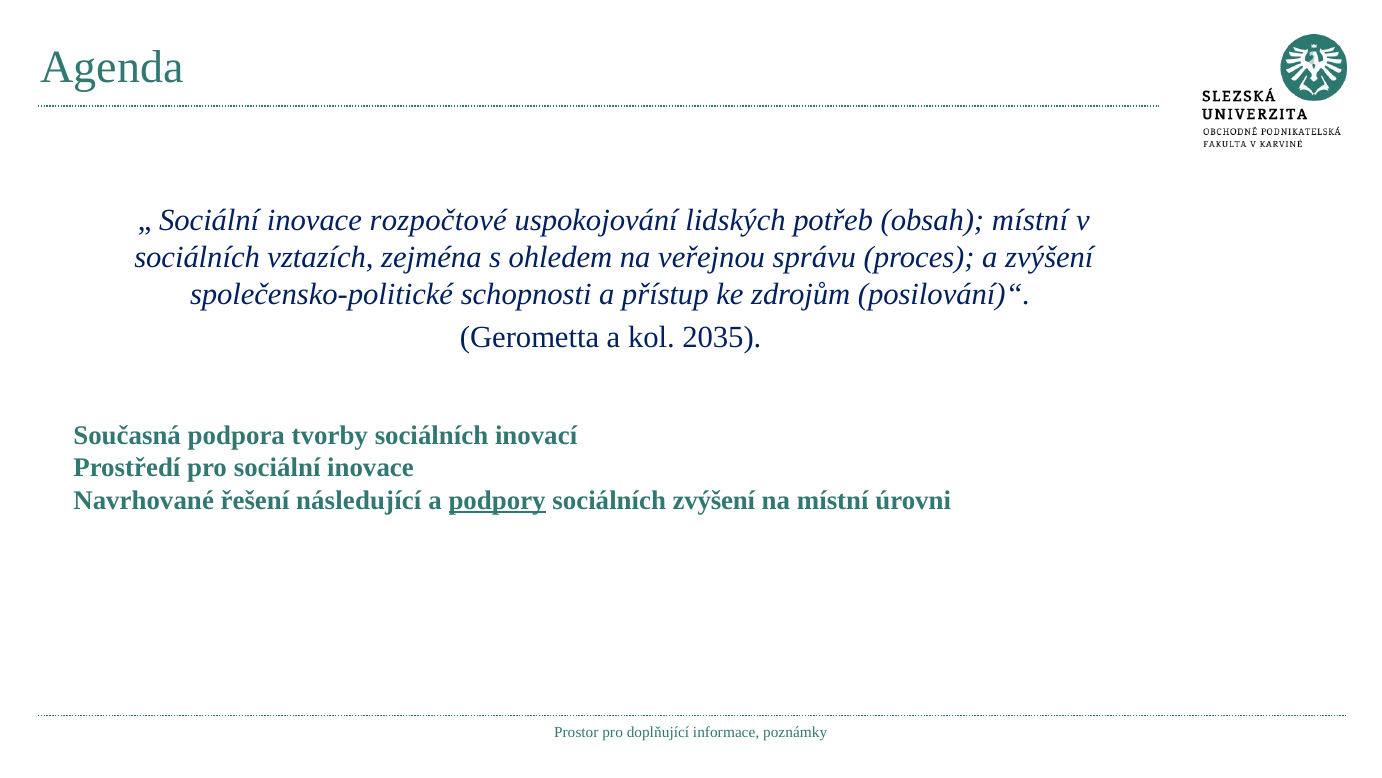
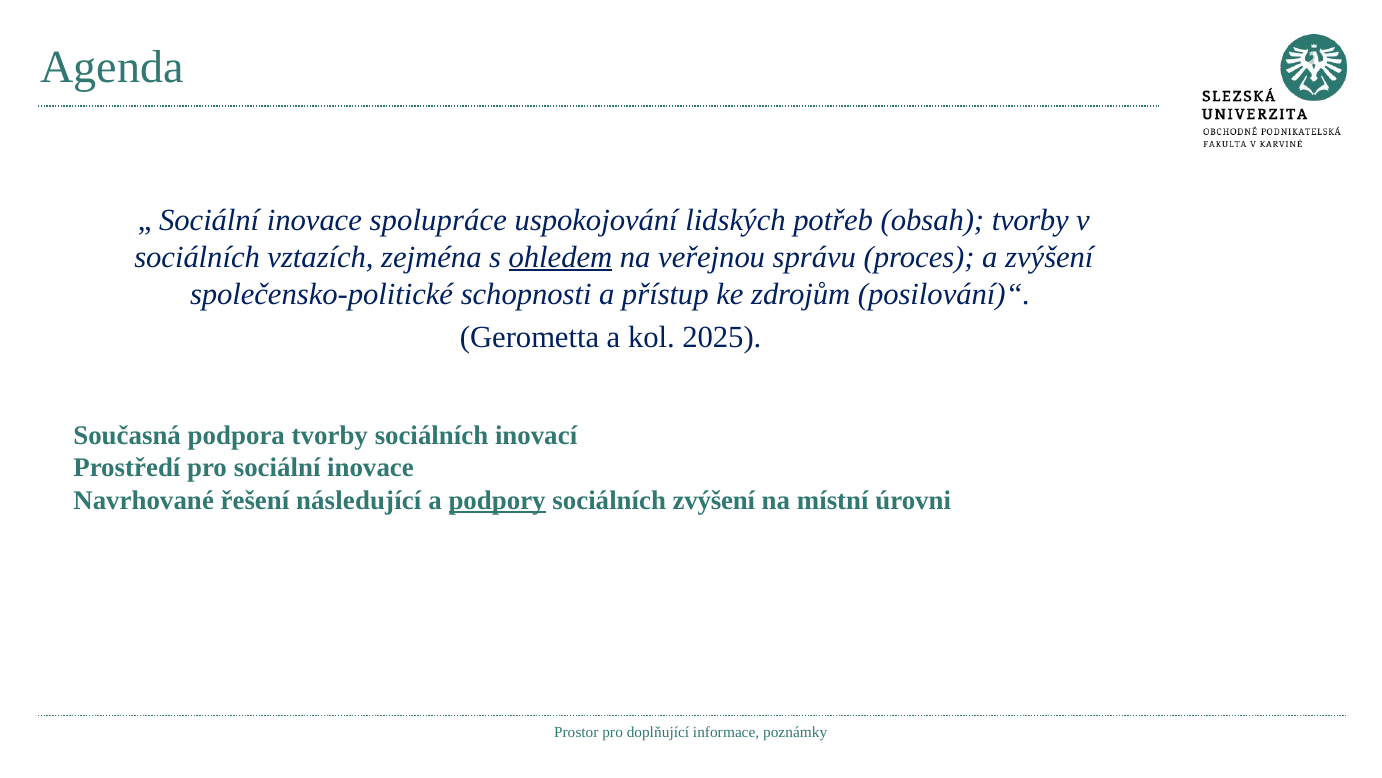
rozpočtové: rozpočtové -> spolupráce
obsah místní: místní -> tvorby
ohledem underline: none -> present
2035: 2035 -> 2025
